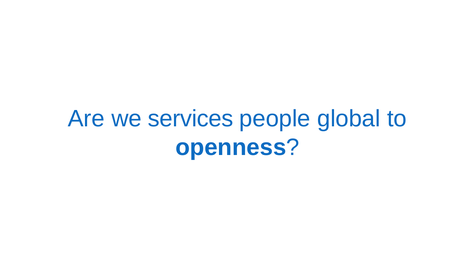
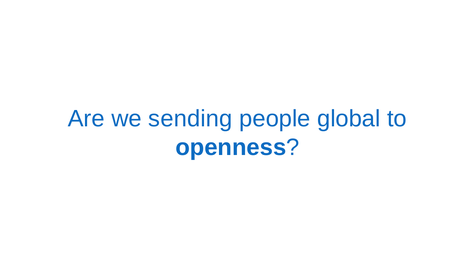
services: services -> sending
